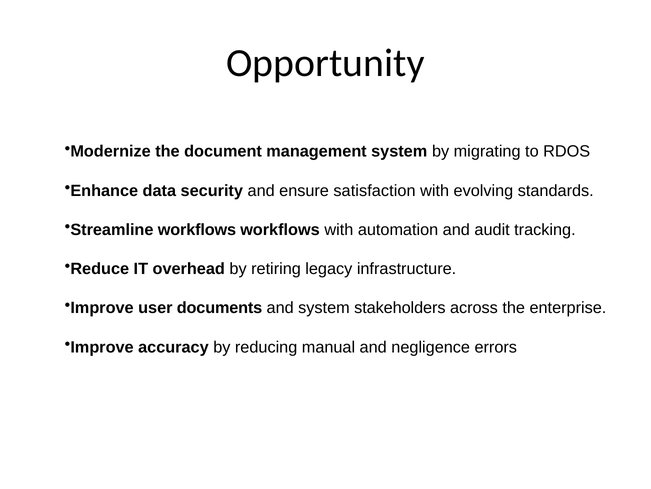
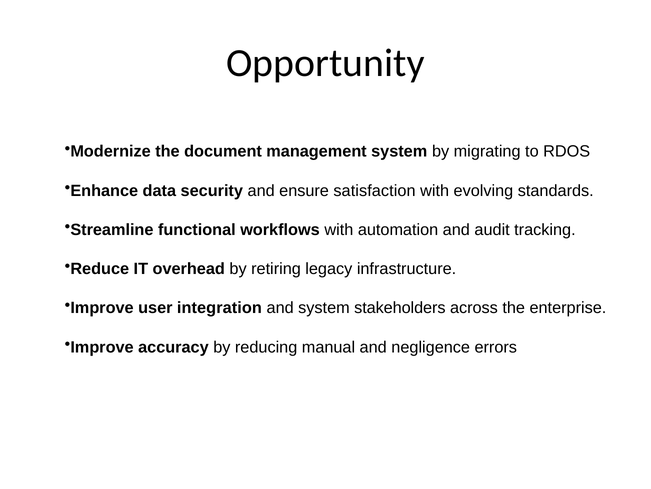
Streamline workflows: workflows -> functional
documents: documents -> integration
